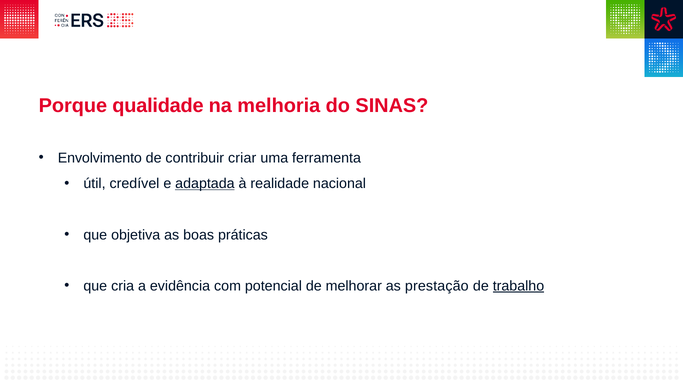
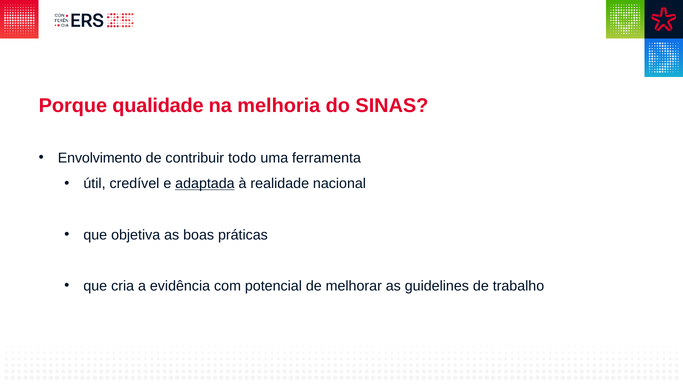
criar: criar -> todo
prestação: prestação -> guidelines
trabalho underline: present -> none
